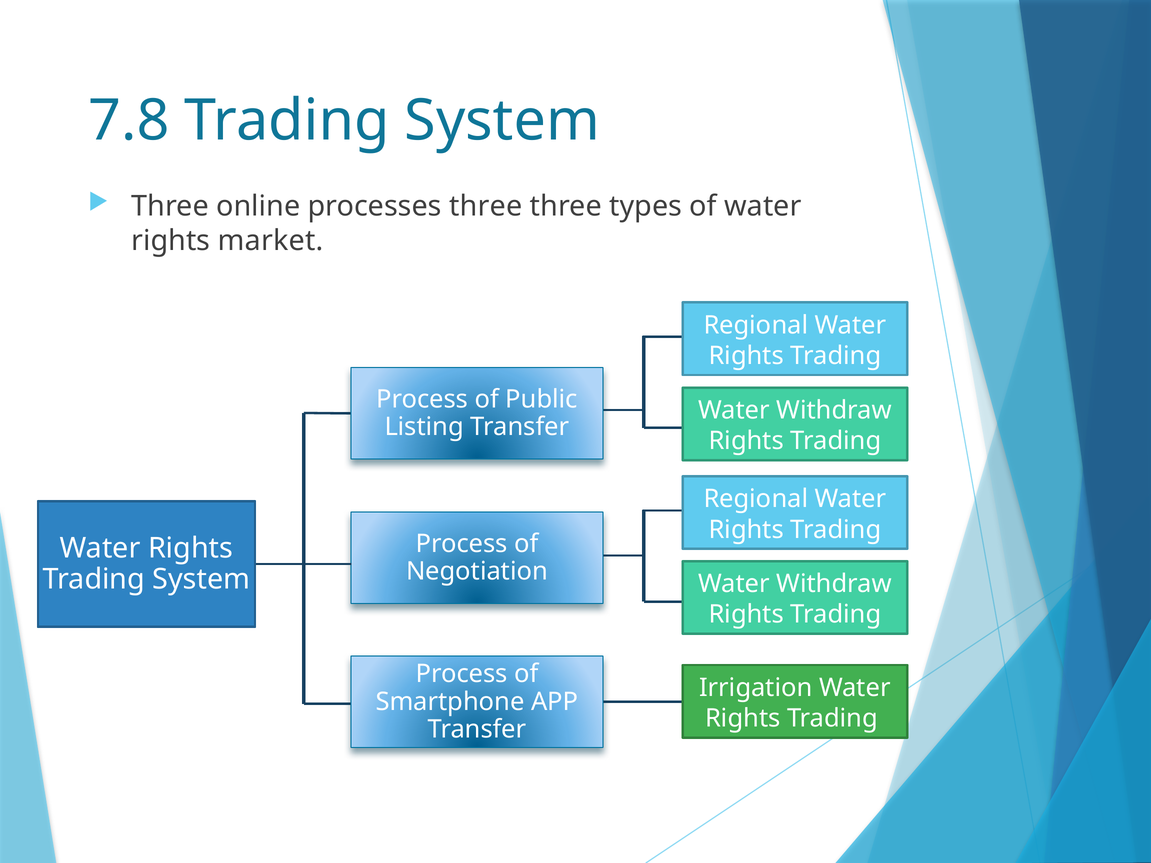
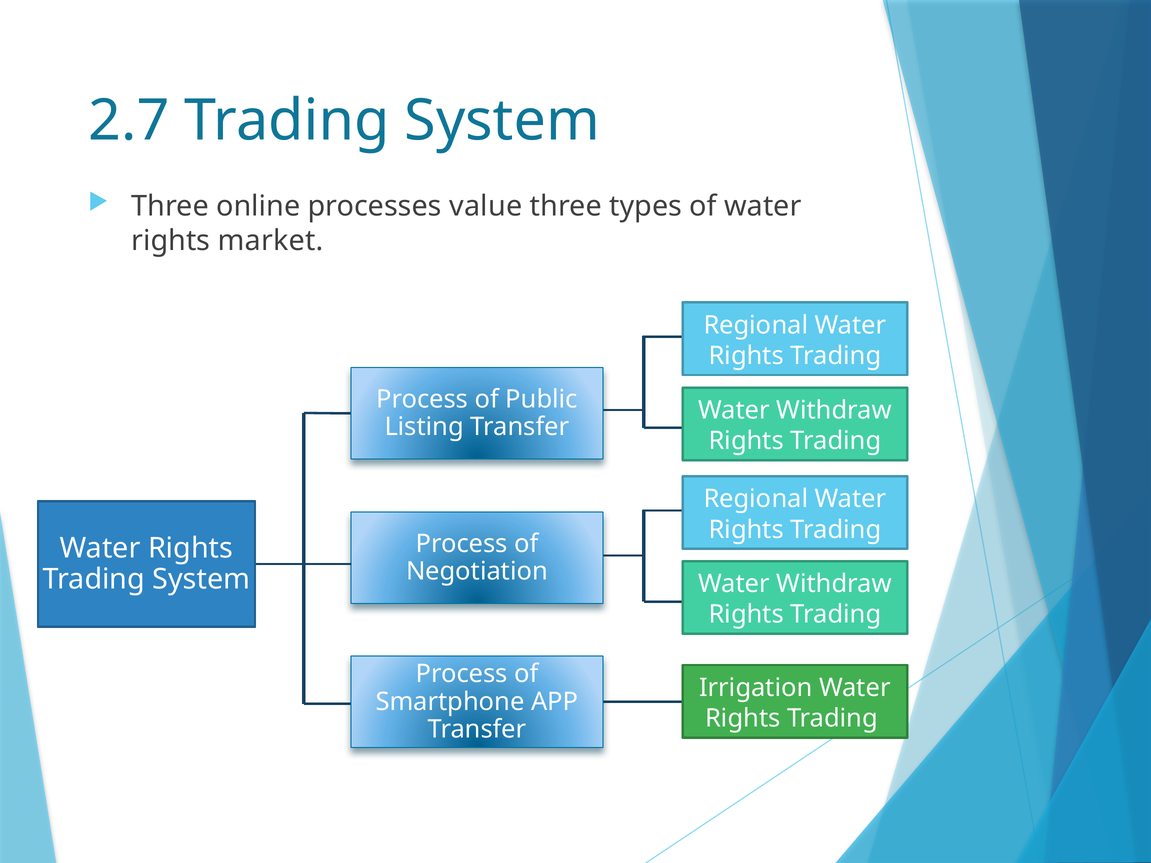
7.8: 7.8 -> 2.7
processes three: three -> value
